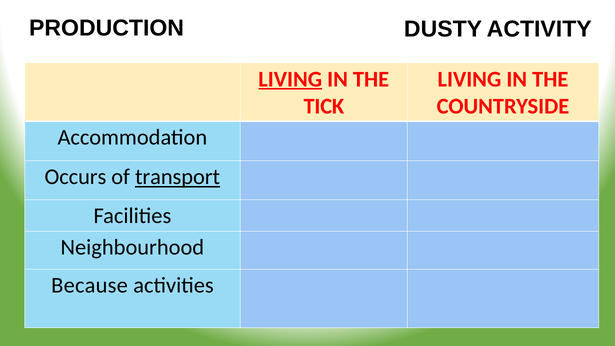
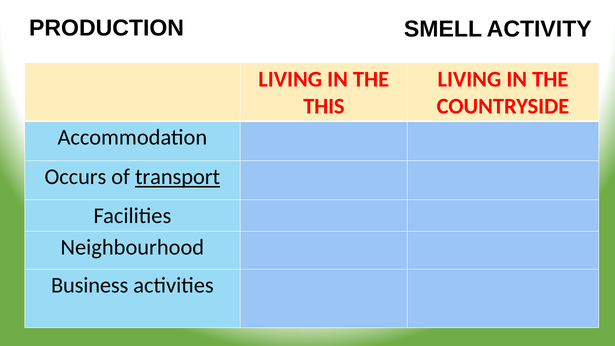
DUSTY: DUSTY -> SMELL
LIVING at (290, 79) underline: present -> none
TICK: TICK -> THIS
Because: Because -> Business
